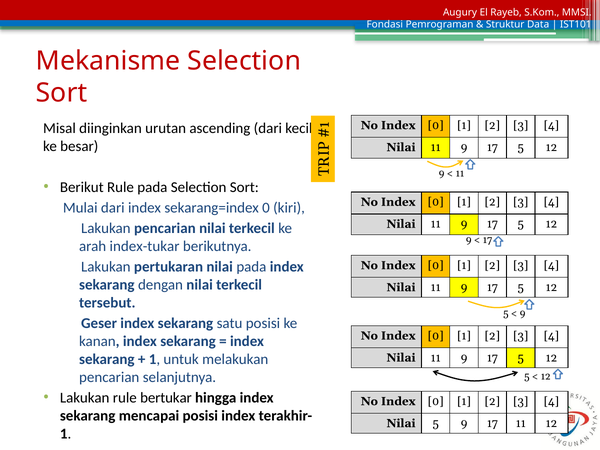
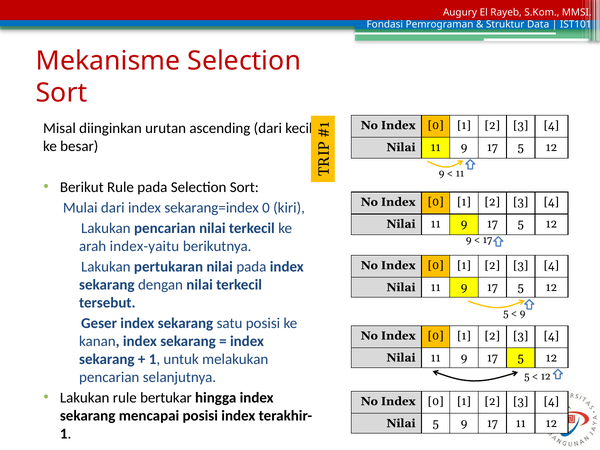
index-tukar: index-tukar -> index-yaitu
